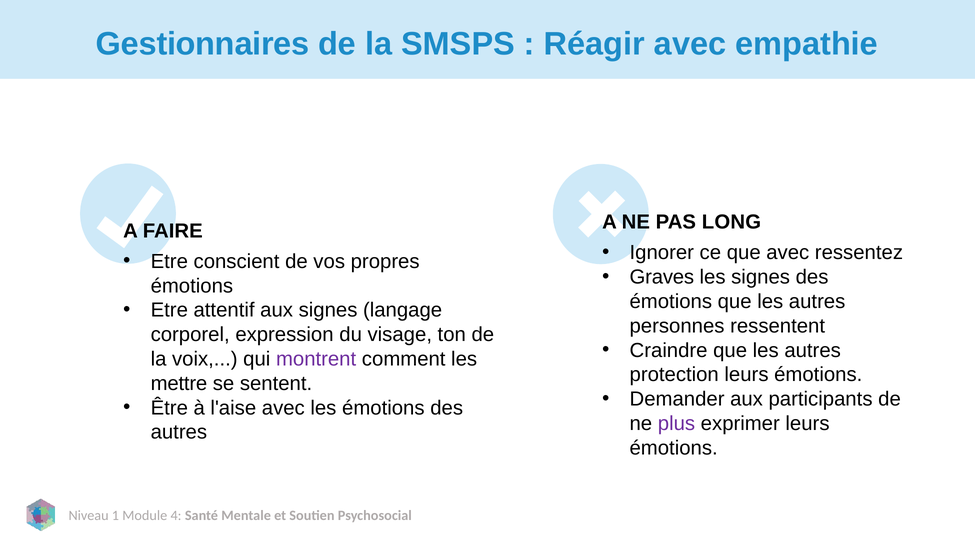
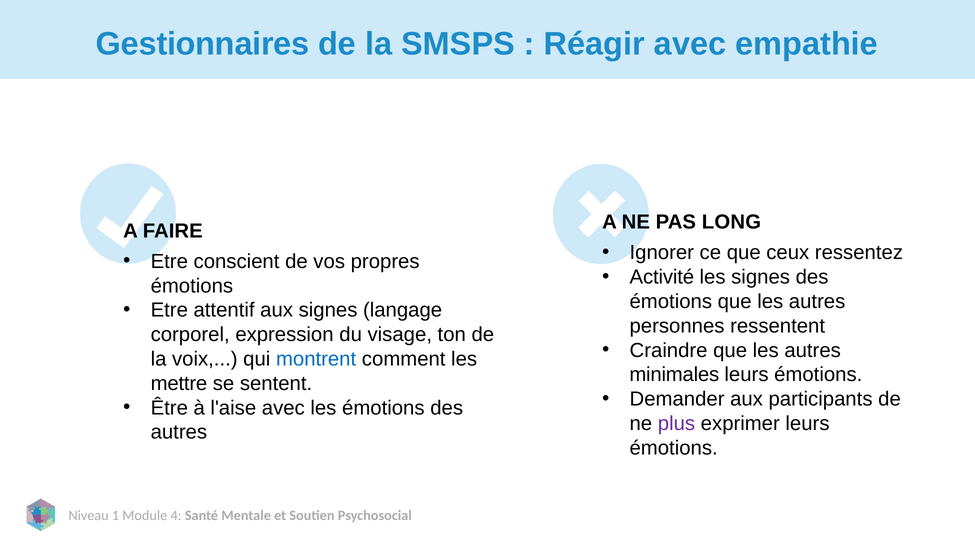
que avec: avec -> ceux
Graves: Graves -> Activité
montrent colour: purple -> blue
protection: protection -> minimales
